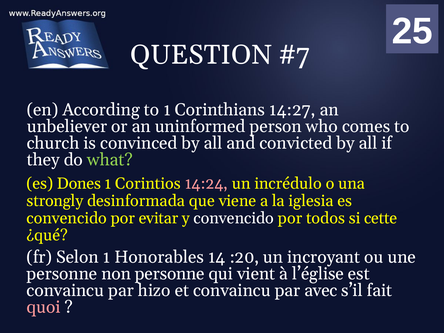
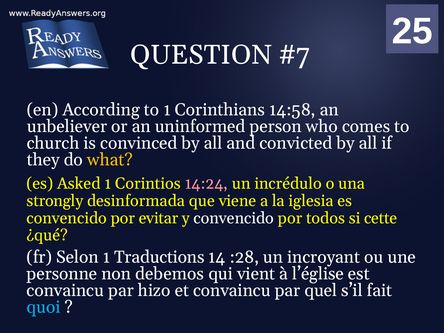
14:27: 14:27 -> 14:58
what colour: light green -> yellow
Dones: Dones -> Asked
Honorables: Honorables -> Traductions
:20: :20 -> :28
non personne: personne -> debemos
avec: avec -> quel
quoi colour: pink -> light blue
